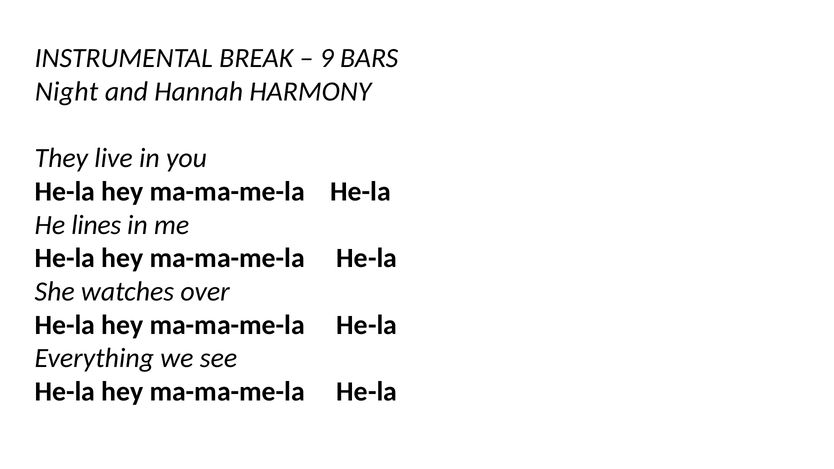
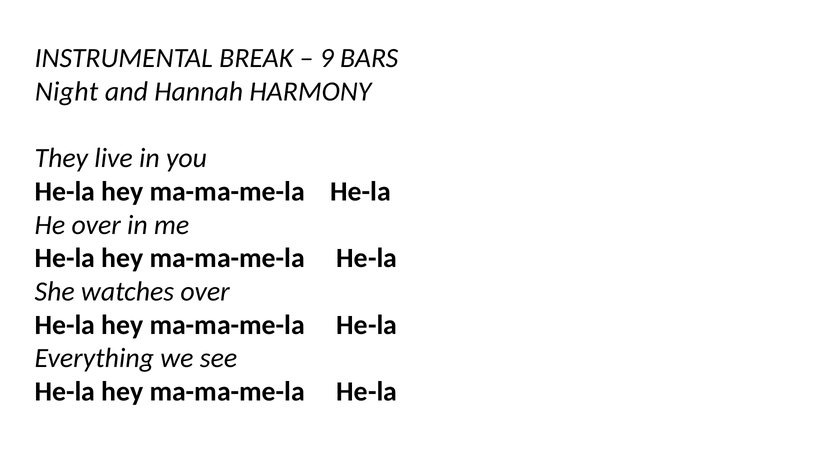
He lines: lines -> over
